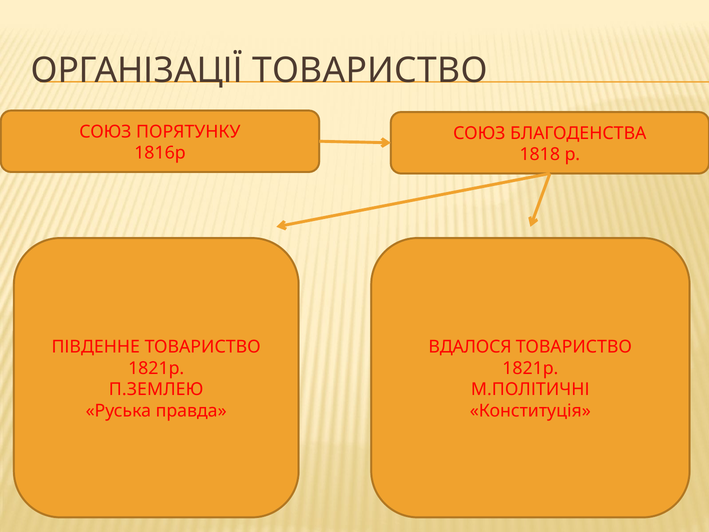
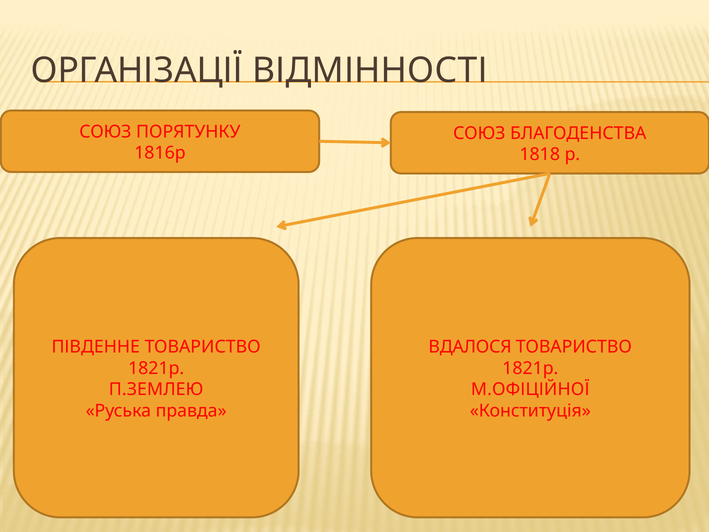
ОРГАНІЗАЦІЇ ТОВАРИСТВО: ТОВАРИСТВО -> ВІДМІННОСТІ
М.ПОЛІТИЧНІ: М.ПОЛІТИЧНІ -> М.ОФІЦІЙНОЇ
